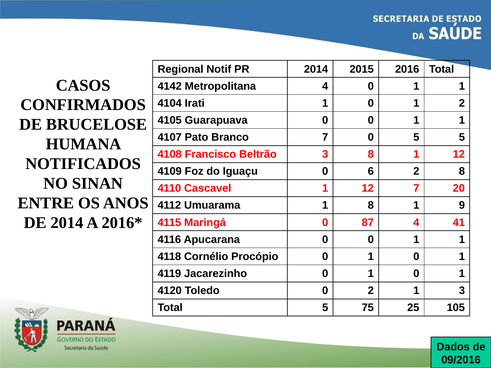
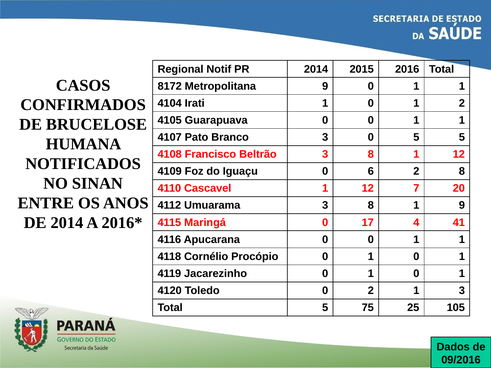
4142: 4142 -> 8172
Metropolitana 4: 4 -> 9
Branco 7: 7 -> 3
Umuarama 1: 1 -> 3
87: 87 -> 17
